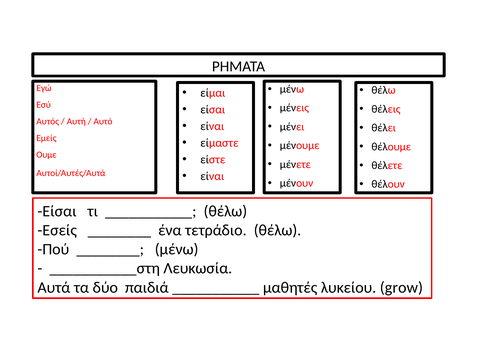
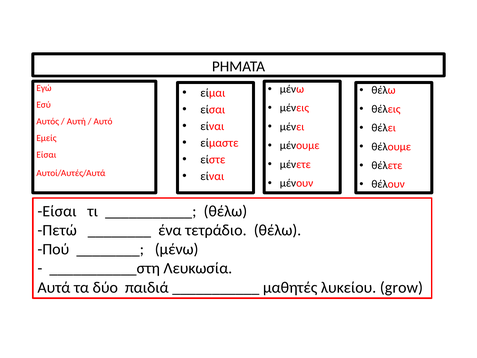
Ουμε at (46, 155): Ουμε -> Είσαι
Εσείς: Εσείς -> Πετώ
